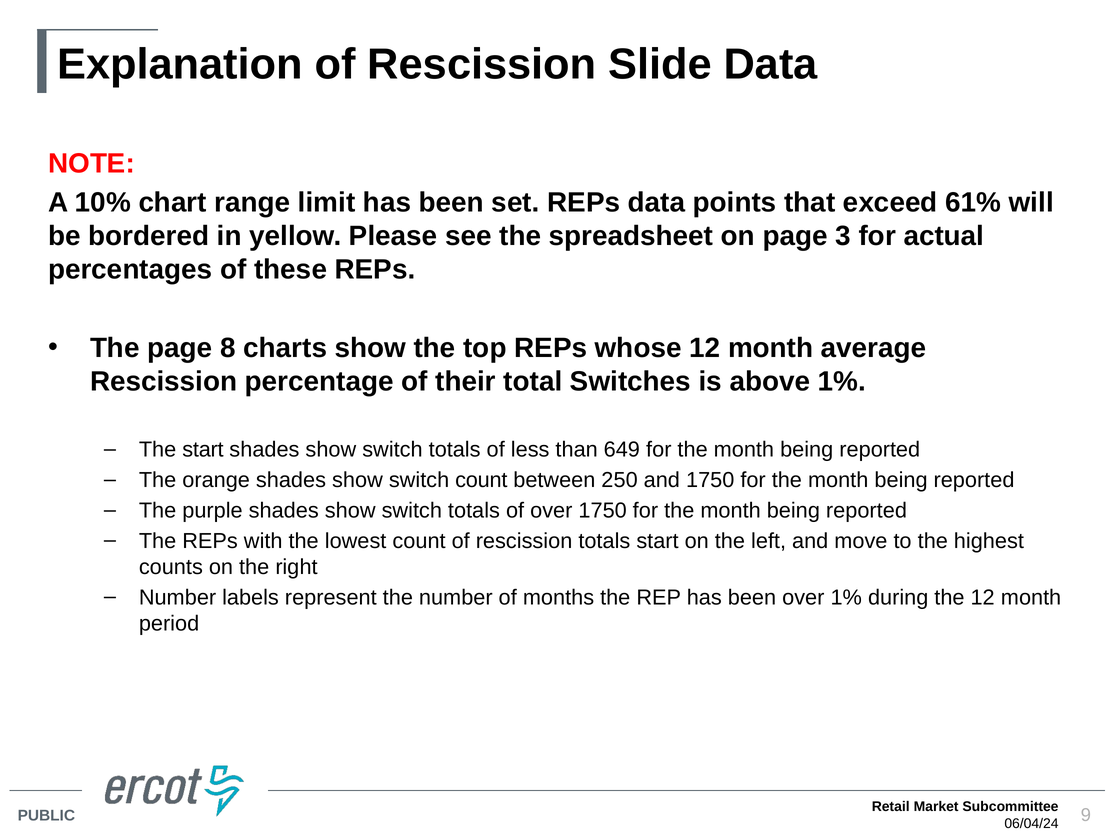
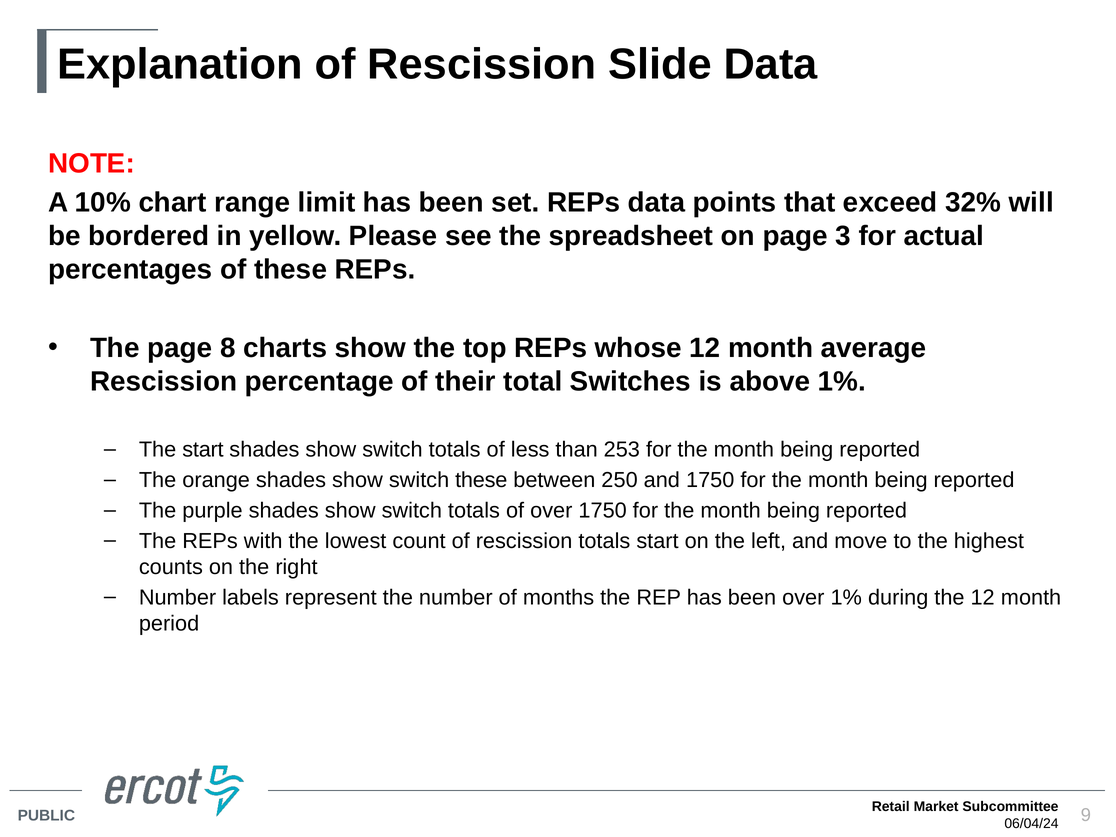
61%: 61% -> 32%
649: 649 -> 253
switch count: count -> these
